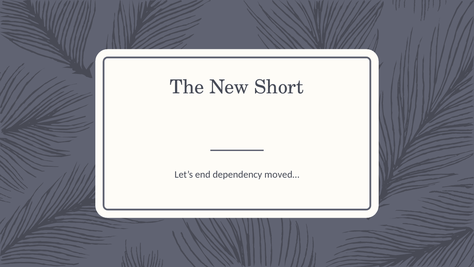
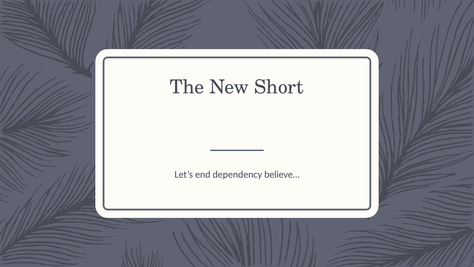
moved…: moved… -> believe…
